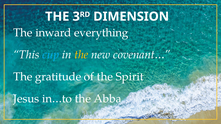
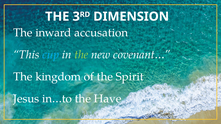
everything: everything -> accusation
the at (81, 55) colour: yellow -> light green
gratitude: gratitude -> kingdom
Abba: Abba -> Have
